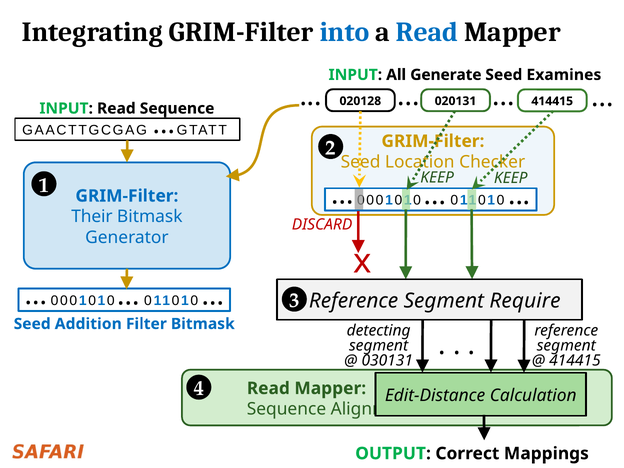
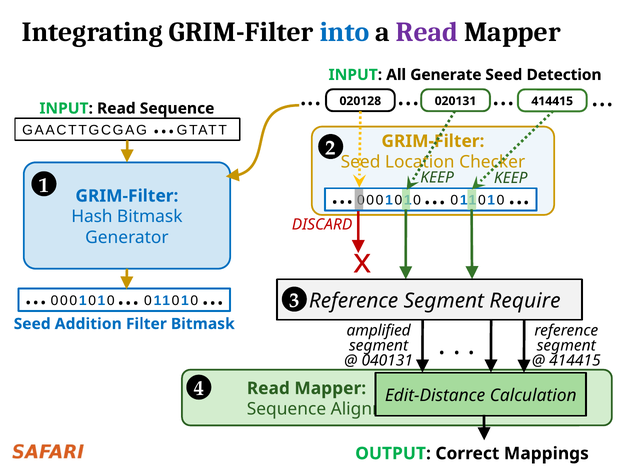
Read at (427, 32) colour: blue -> purple
Examines: Examines -> Detection
Their: Their -> Hash
detecting: detecting -> amplified
030131: 030131 -> 040131
